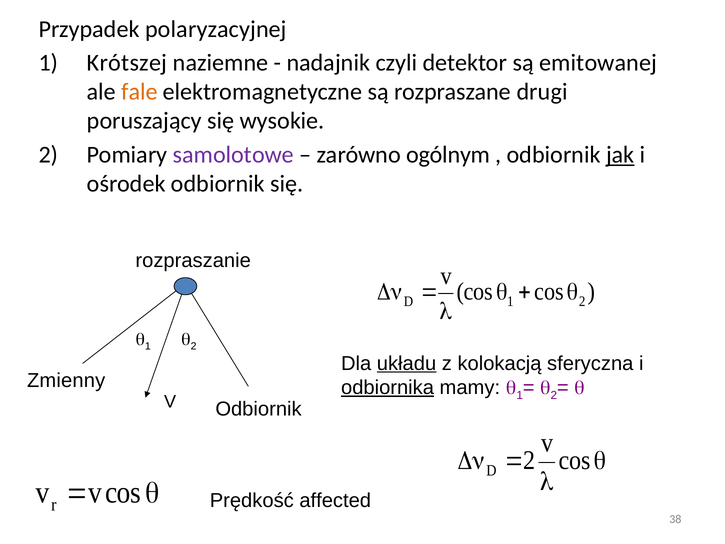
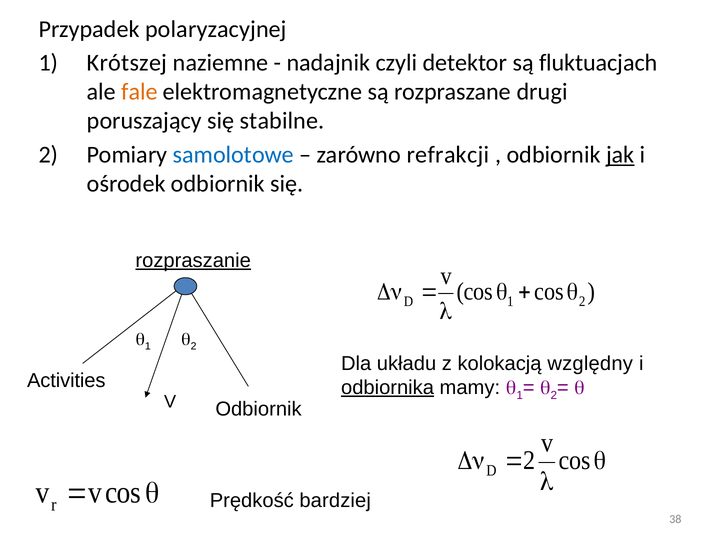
emitowanej: emitowanej -> fluktuacjach
wysokie: wysokie -> stabilne
samolotowe colour: purple -> blue
ogólnym: ogólnym -> refrakcji
rozpraszanie underline: none -> present
układu underline: present -> none
sferyczna: sferyczna -> względny
Zmienny: Zmienny -> Activities
affected: affected -> bardziej
